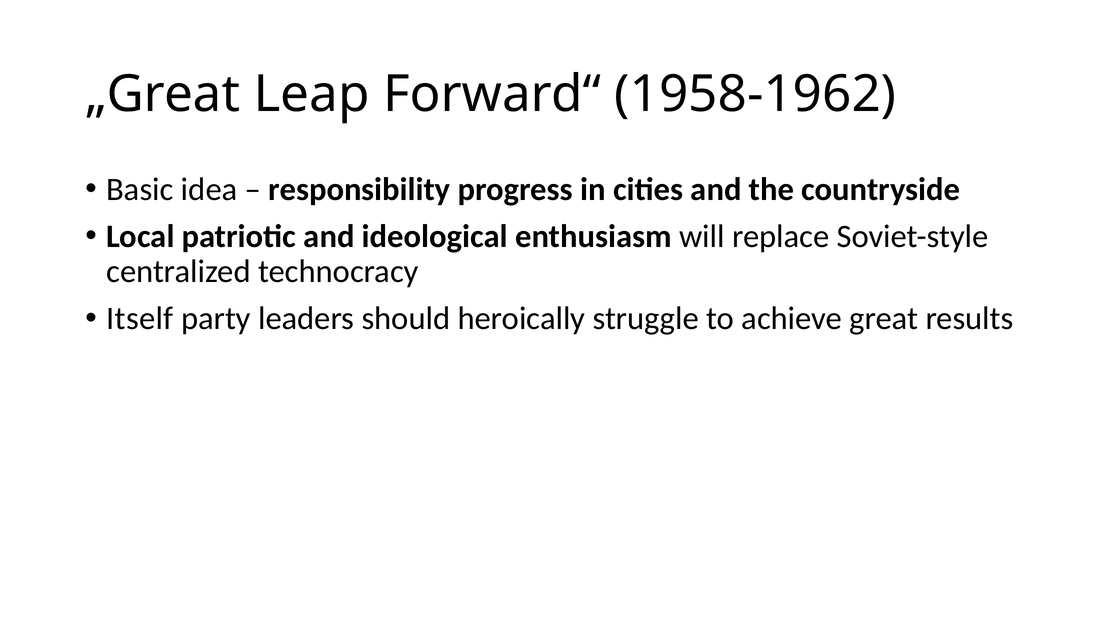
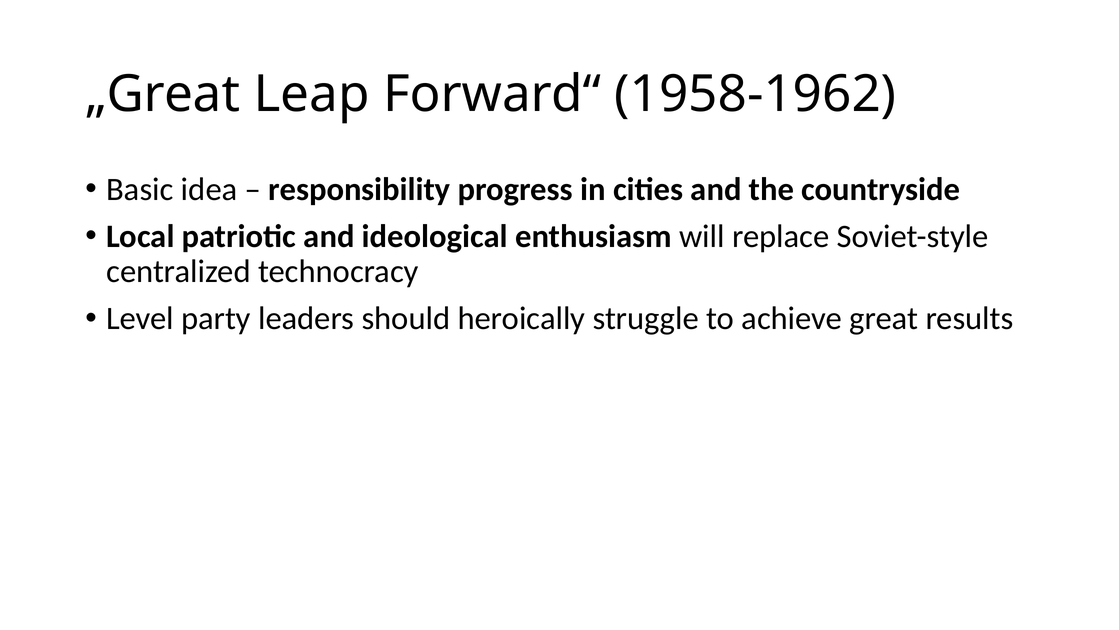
Itself: Itself -> Level
